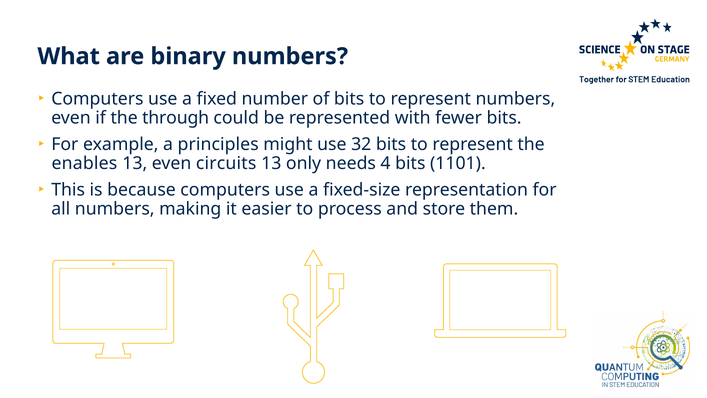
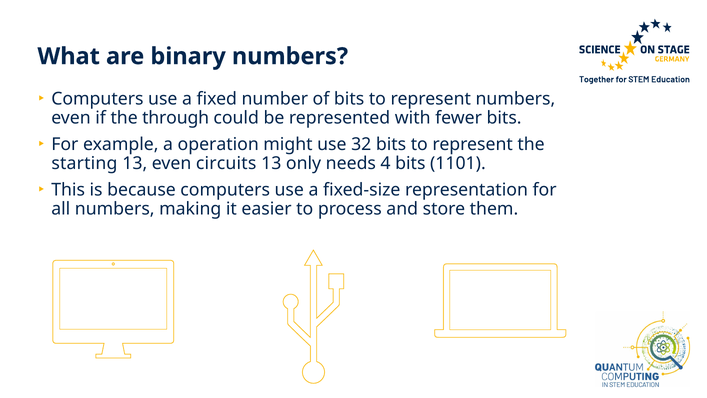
principles: principles -> operation
enables: enables -> starting
